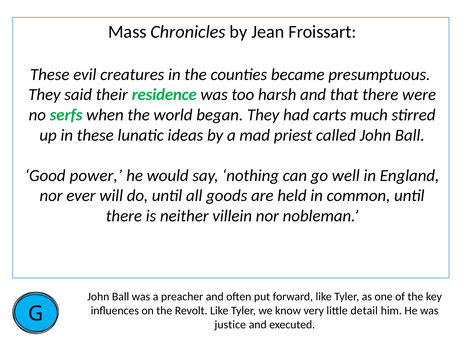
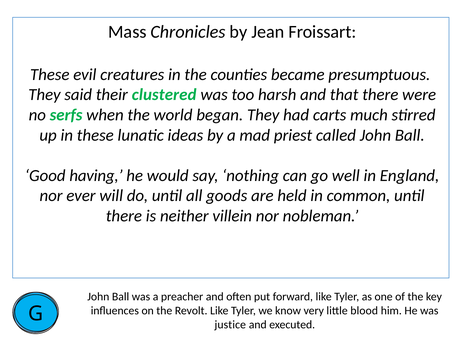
residence: residence -> clustered
power: power -> having
detail: detail -> blood
